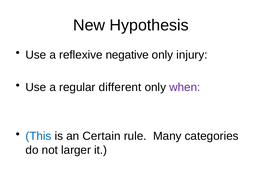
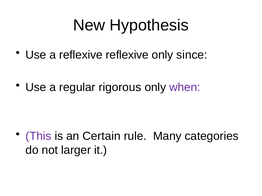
reflexive negative: negative -> reflexive
injury: injury -> since
different: different -> rigorous
This colour: blue -> purple
